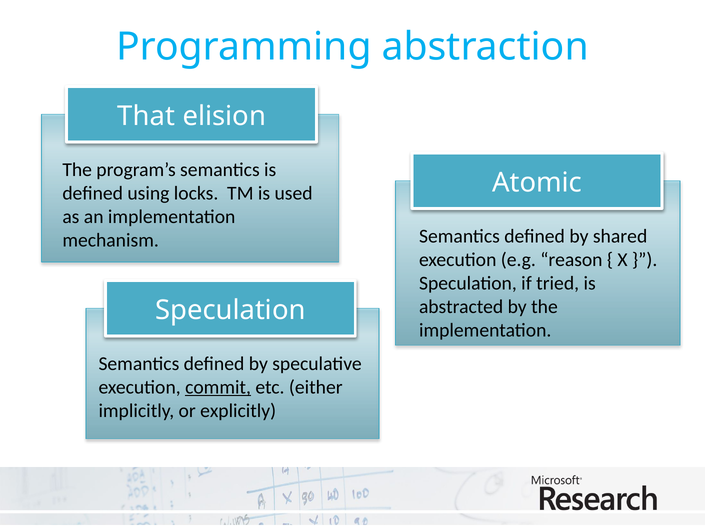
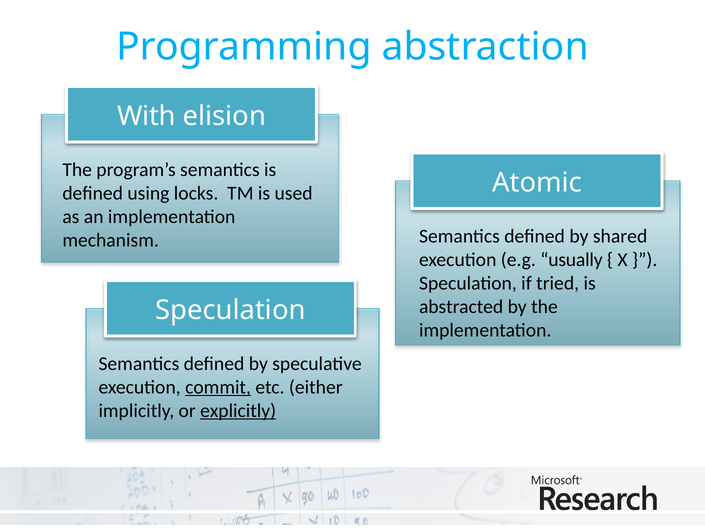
That: That -> With
reason: reason -> usually
explicitly underline: none -> present
